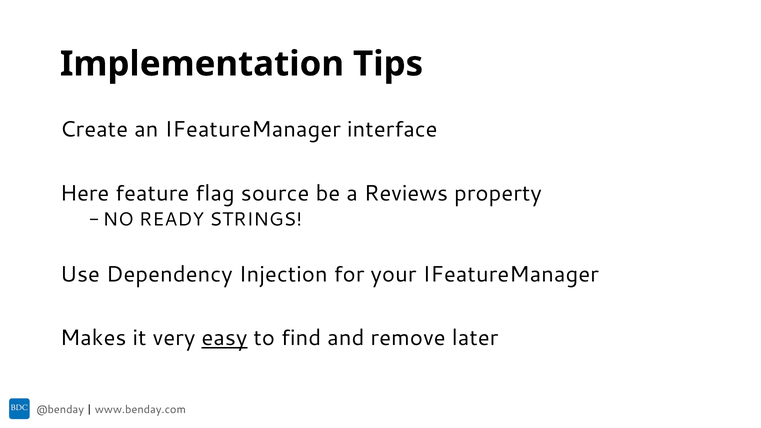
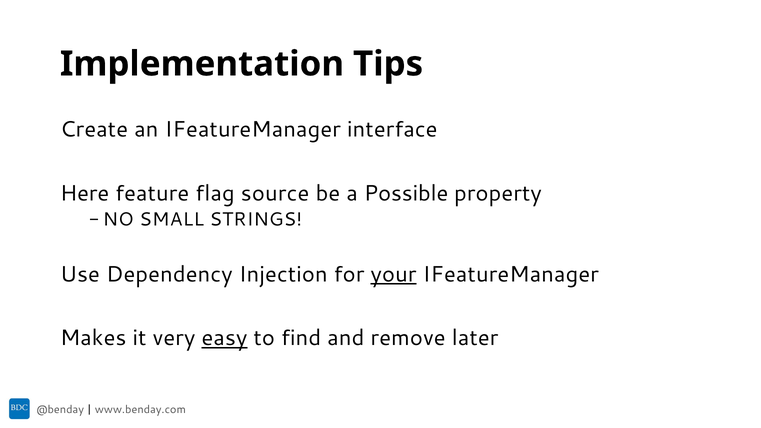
Reviews: Reviews -> Possible
READY: READY -> SMALL
your underline: none -> present
